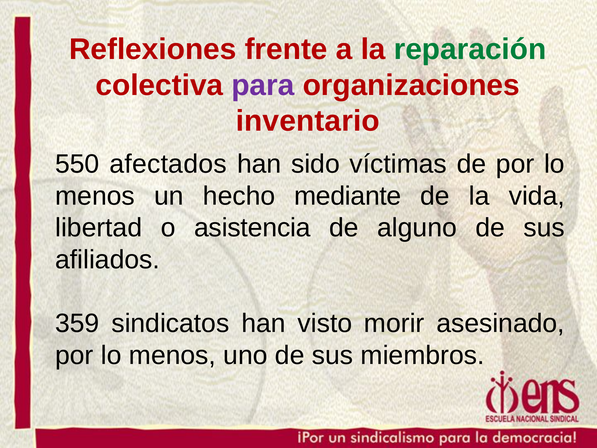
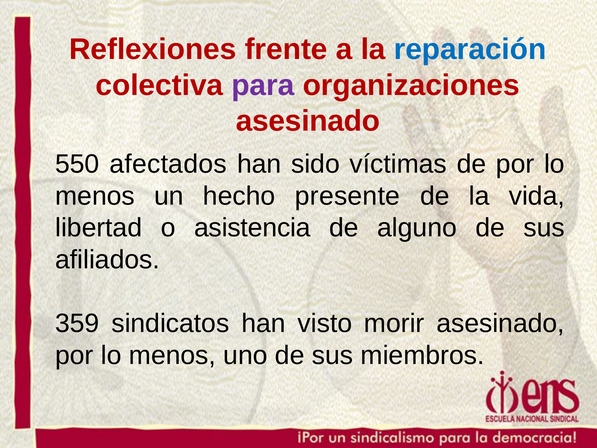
reparación colour: green -> blue
inventario at (308, 121): inventario -> asesinado
mediante: mediante -> presente
